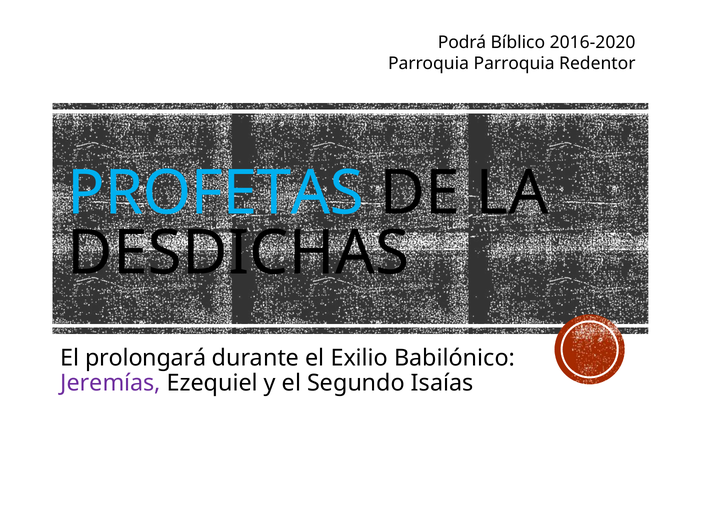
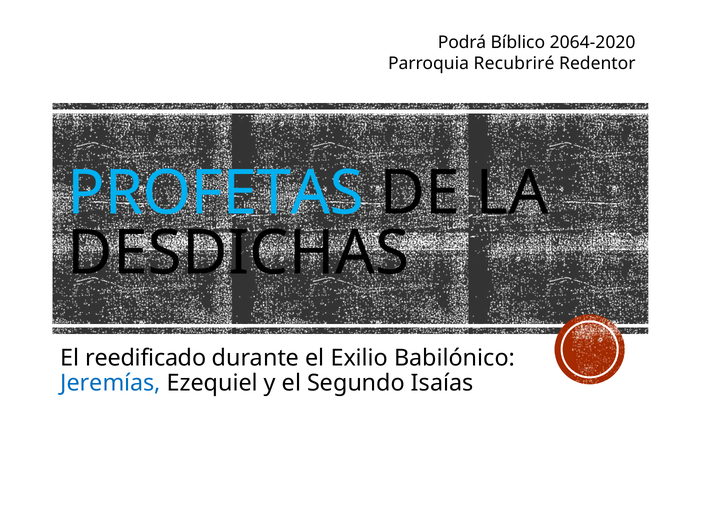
2016-2020: 2016-2020 -> 2064-2020
Parroquia Parroquia: Parroquia -> Recubriré
prolongará: prolongará -> reedificado
Jeremías colour: purple -> blue
